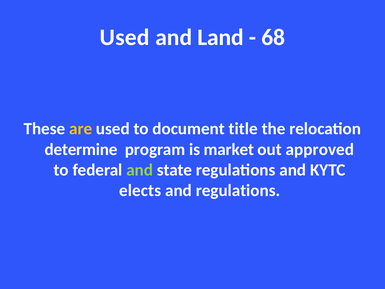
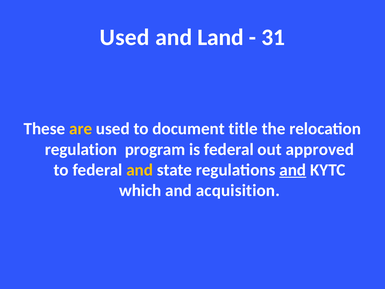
68: 68 -> 31
determine: determine -> regulation
is market: market -> federal
and at (140, 170) colour: light green -> yellow
and at (293, 170) underline: none -> present
elects: elects -> which
and regulations: regulations -> acquisition
